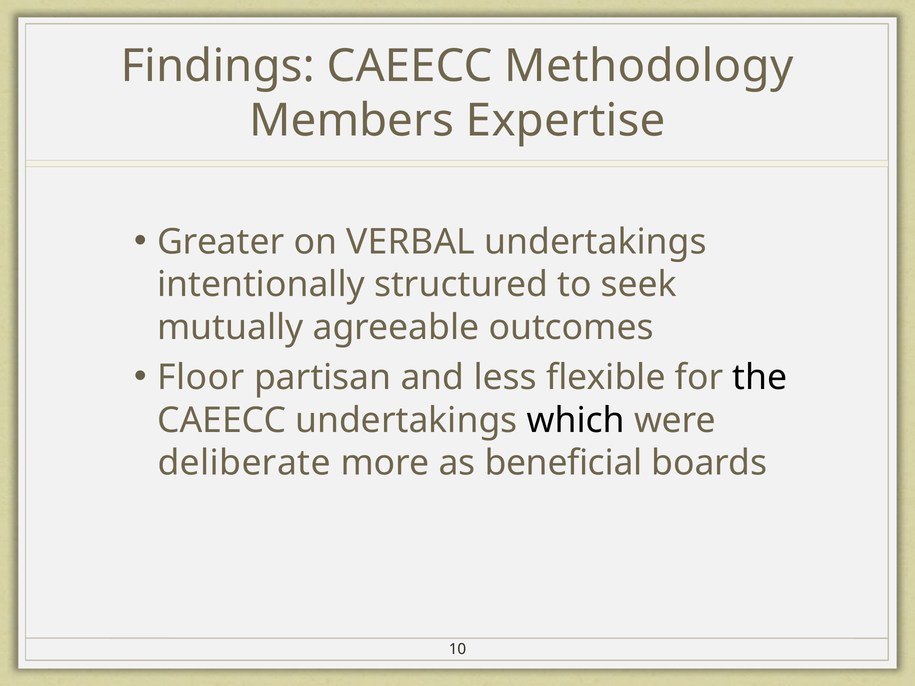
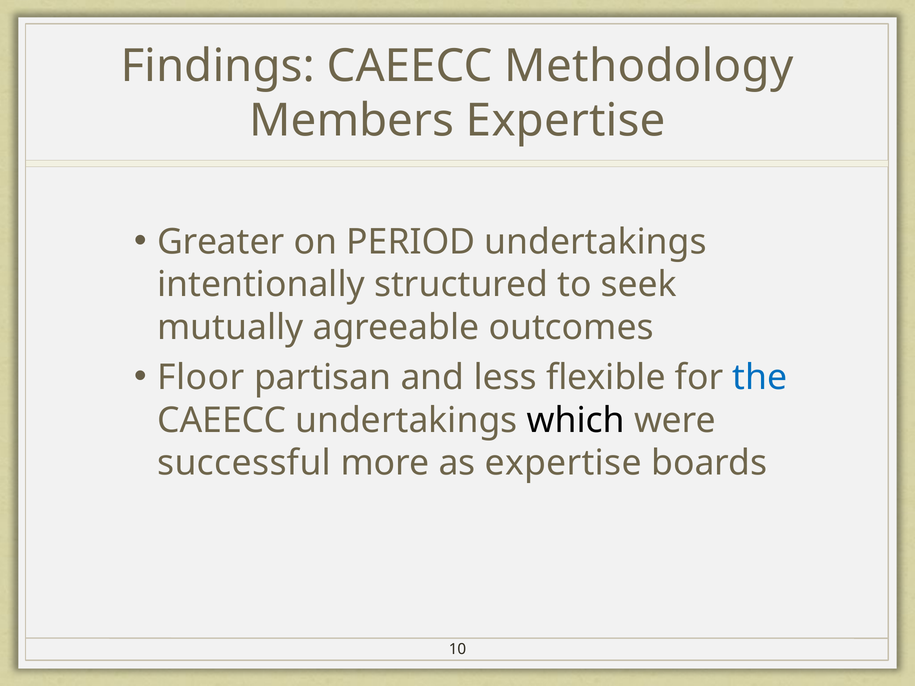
VERBAL: VERBAL -> PERIOD
the colour: black -> blue
deliberate: deliberate -> successful
as beneficial: beneficial -> expertise
